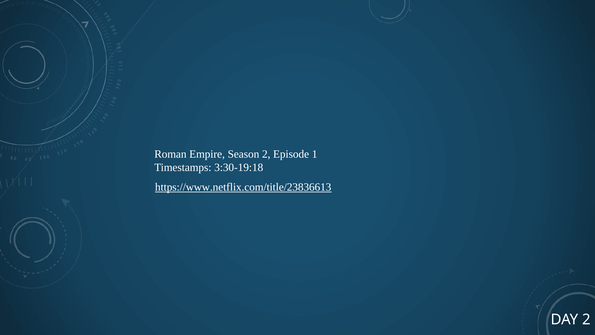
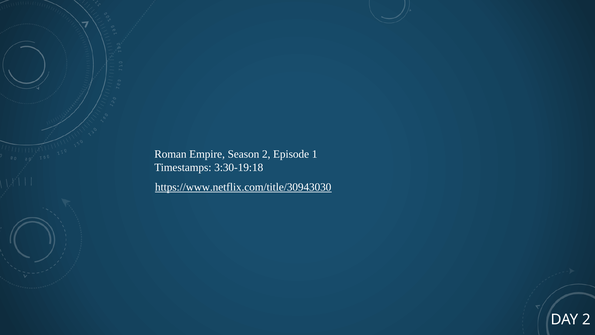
https://www.netflix.com/title/23836613: https://www.netflix.com/title/23836613 -> https://www.netflix.com/title/30943030
